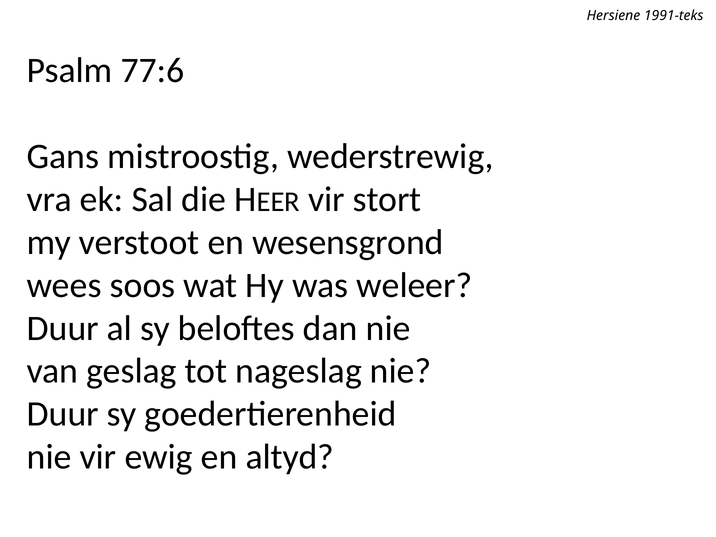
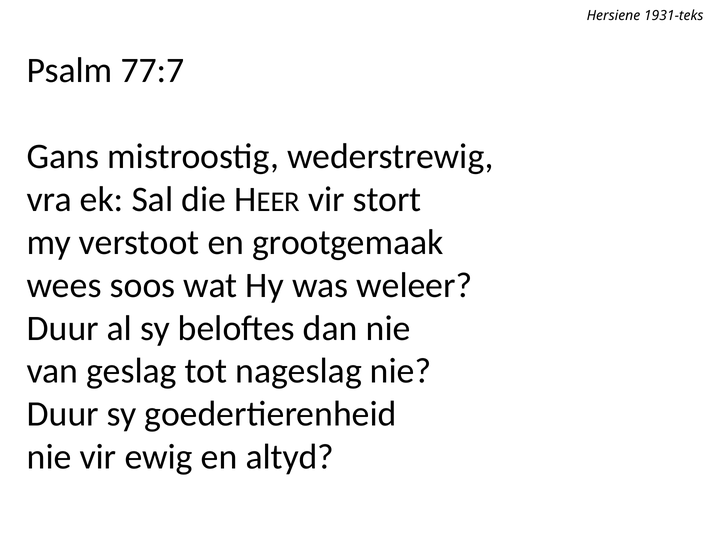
1991-teks: 1991-teks -> 1931-teks
77:6: 77:6 -> 77:7
wesensgrond: wesensgrond -> grootgemaak
